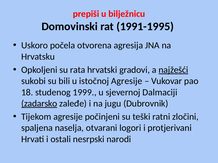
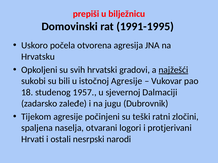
rata: rata -> svih
1999: 1999 -> 1957
zadarsko underline: present -> none
